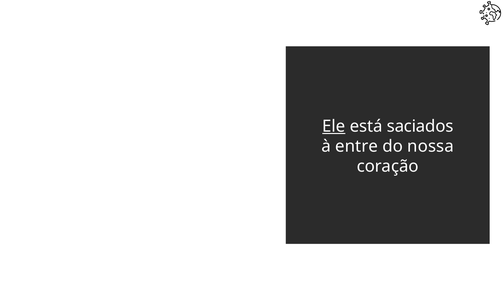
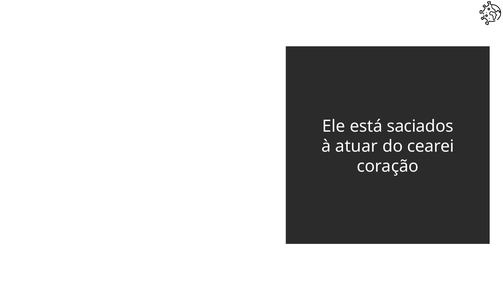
Ele underline: present -> none
entre: entre -> atuar
nossa: nossa -> cearei
